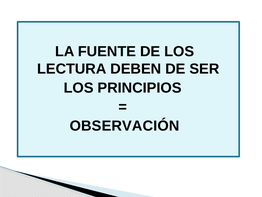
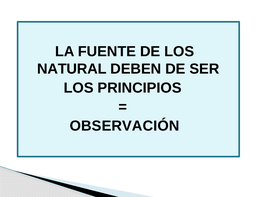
LECTURA: LECTURA -> NATURAL
